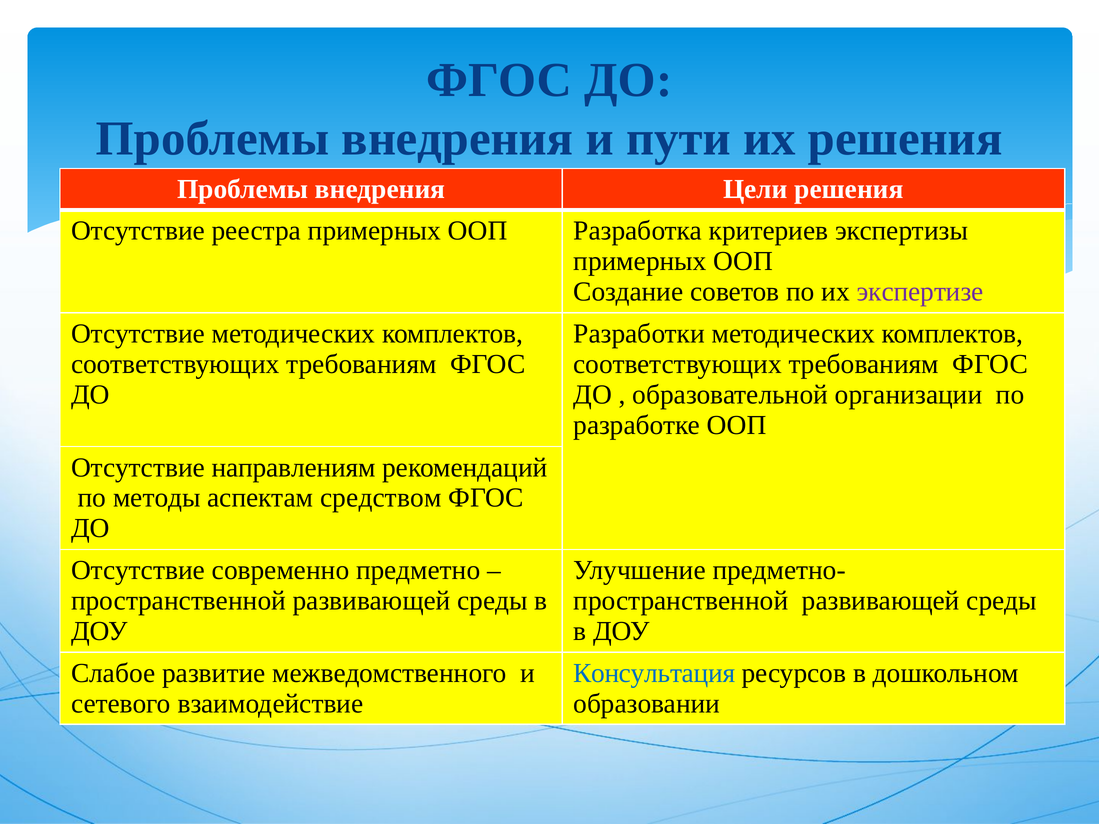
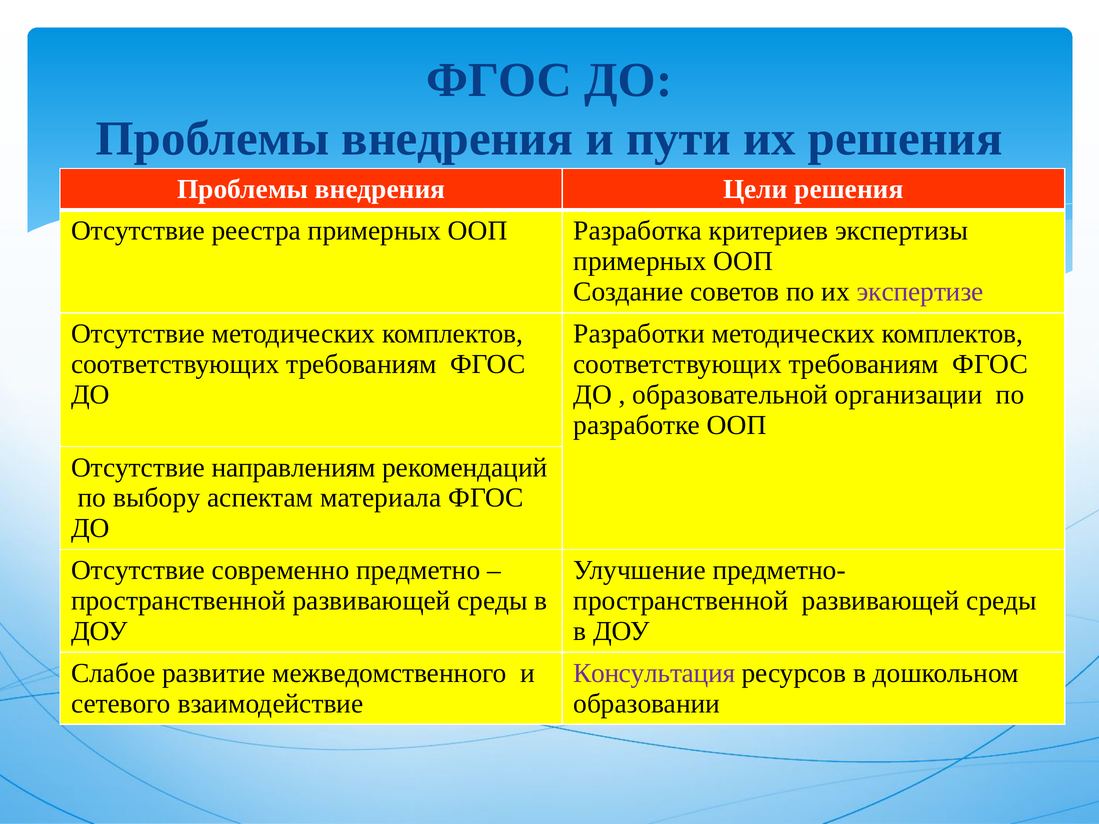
методы: методы -> выбору
средством: средством -> материала
Консультация colour: blue -> purple
